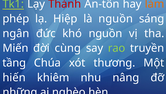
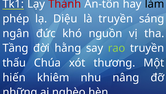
Tk1 colour: light green -> white
làm colour: orange -> black
Hiệp: Hiệp -> Diệu
là nguồn: nguồn -> truyền
Miến: Miến -> Tầng
cùng: cùng -> hằng
tầng: tầng -> thấu
